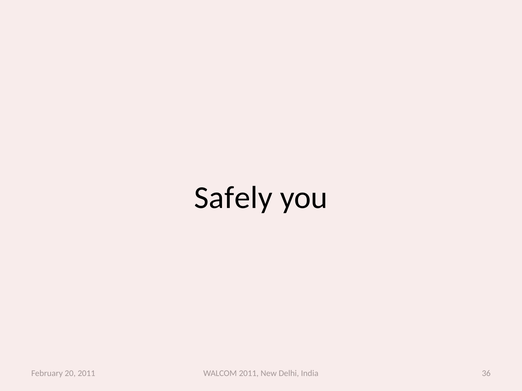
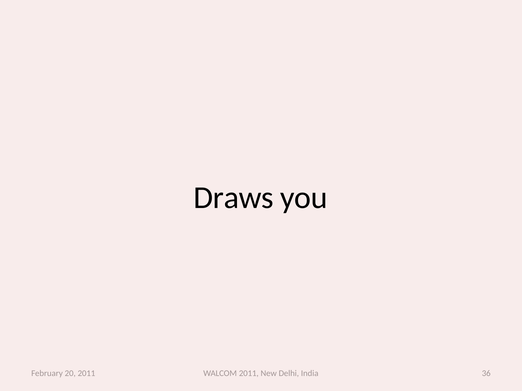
Safely: Safely -> Draws
